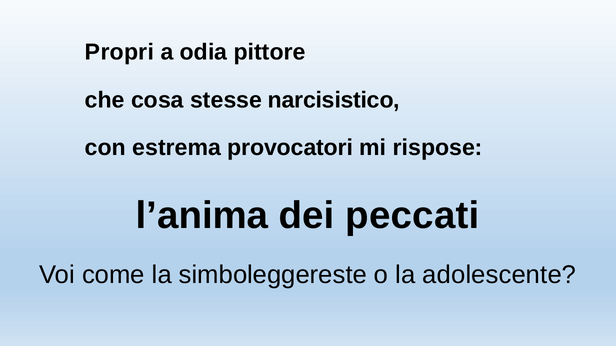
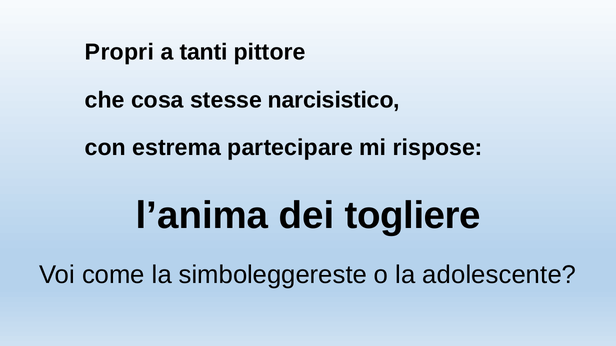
odia: odia -> tanti
provocatori: provocatori -> partecipare
peccati: peccati -> togliere
